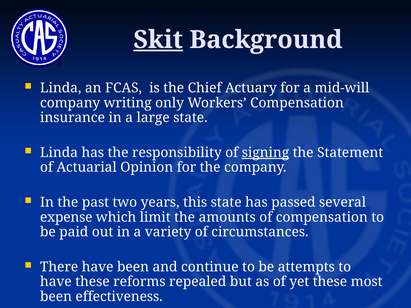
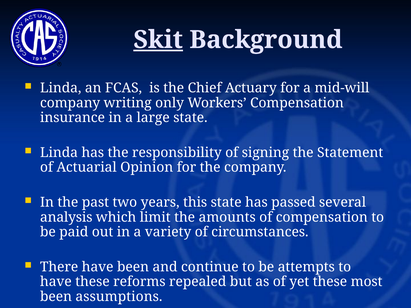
signing underline: present -> none
expense: expense -> analysis
effectiveness: effectiveness -> assumptions
